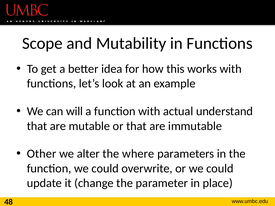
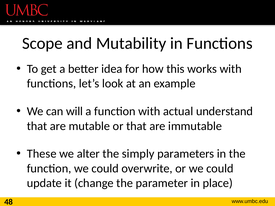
Other: Other -> These
where: where -> simply
